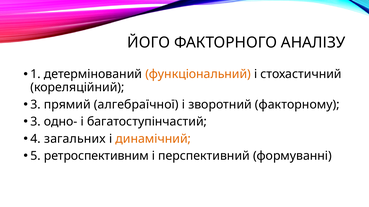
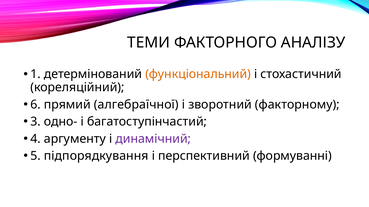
ЙОГО: ЙОГО -> ТЕМИ
3 at (36, 105): 3 -> 6
загальних: загальних -> аргументу
динамічний colour: orange -> purple
ретроспективним: ретроспективним -> підпорядкування
